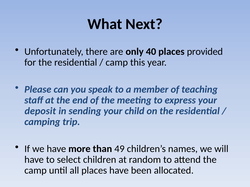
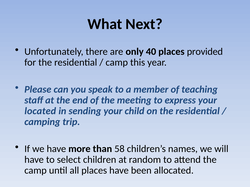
deposit: deposit -> located
49: 49 -> 58
